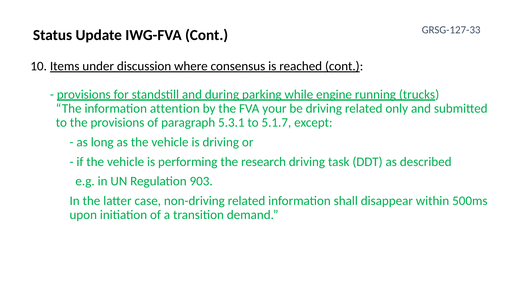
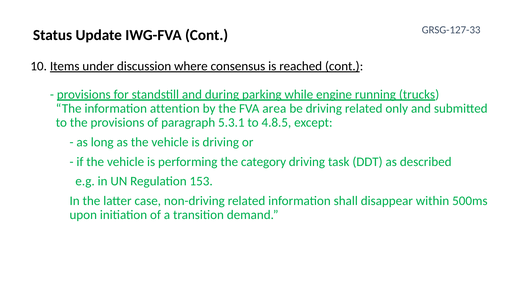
your: your -> area
5.1.7: 5.1.7 -> 4.8.5
research: research -> category
903: 903 -> 153
